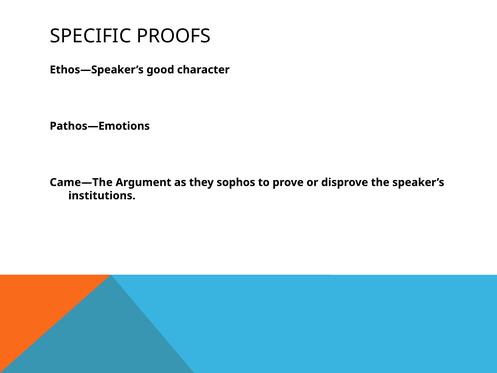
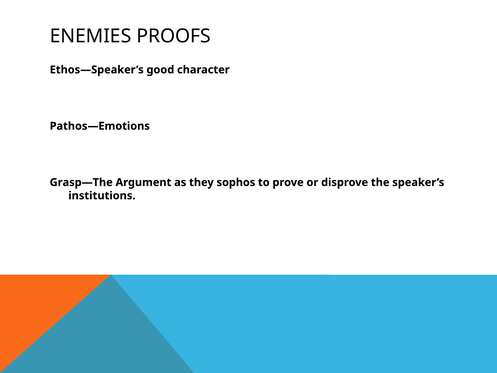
SPECIFIC: SPECIFIC -> ENEMIES
Came—The: Came—The -> Grasp—The
